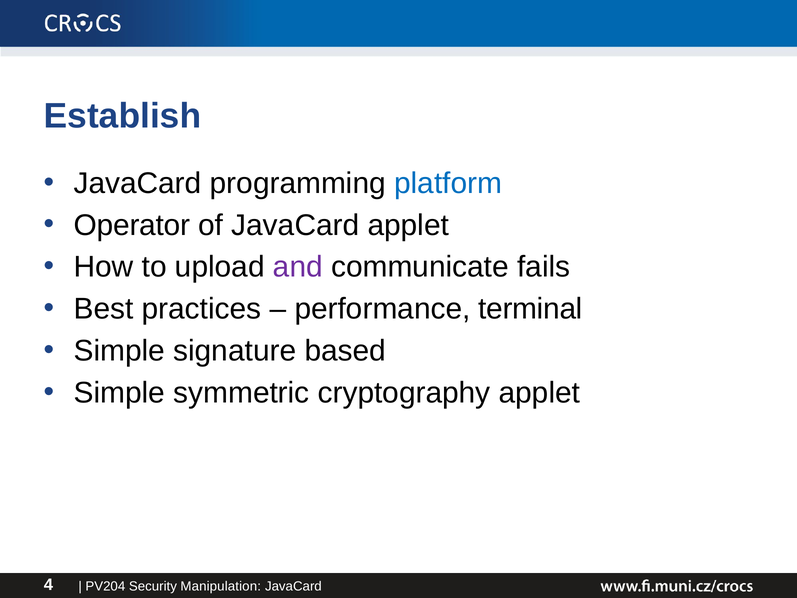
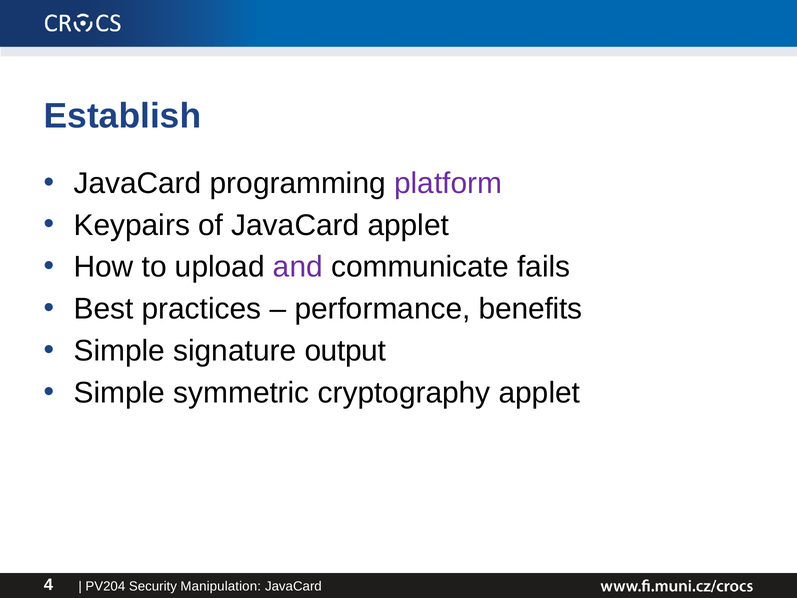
platform colour: blue -> purple
Operator: Operator -> Keypairs
terminal: terminal -> benefits
based: based -> output
